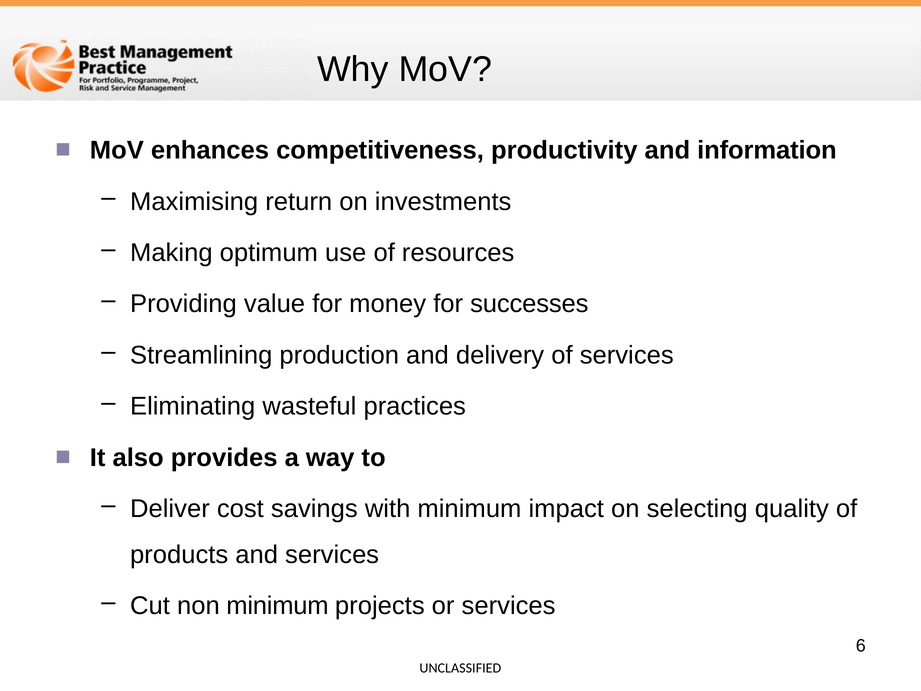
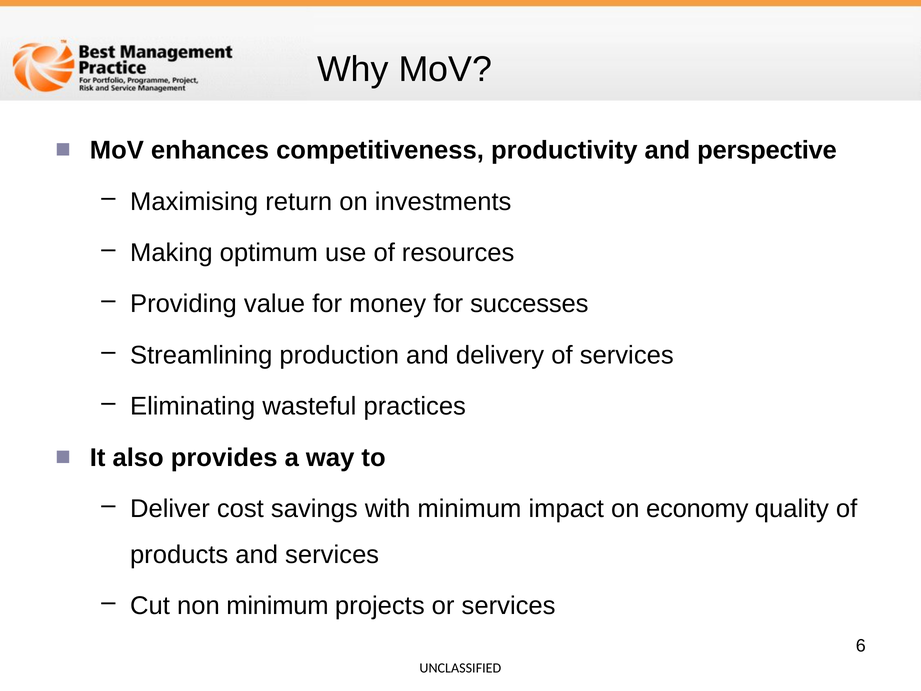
information: information -> perspective
selecting: selecting -> economy
